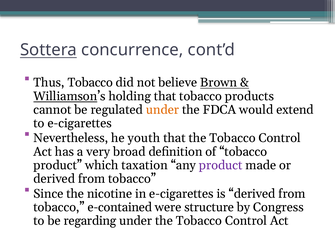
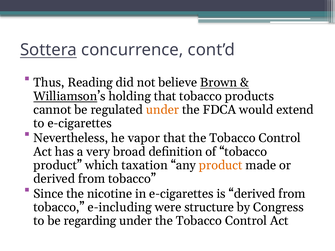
Thus Tobacco: Tobacco -> Reading
youth: youth -> vapor
product at (221, 165) colour: purple -> orange
e-contained: e-contained -> e-including
